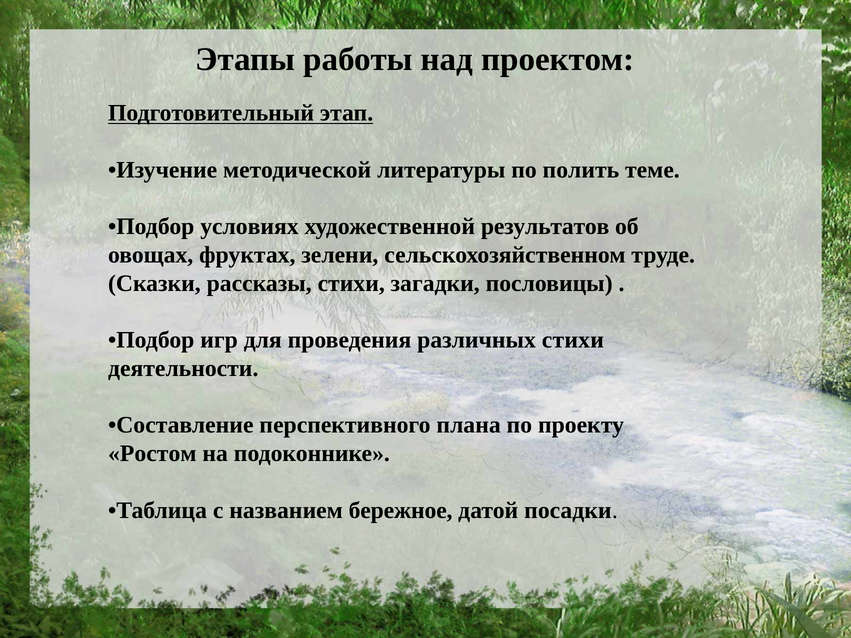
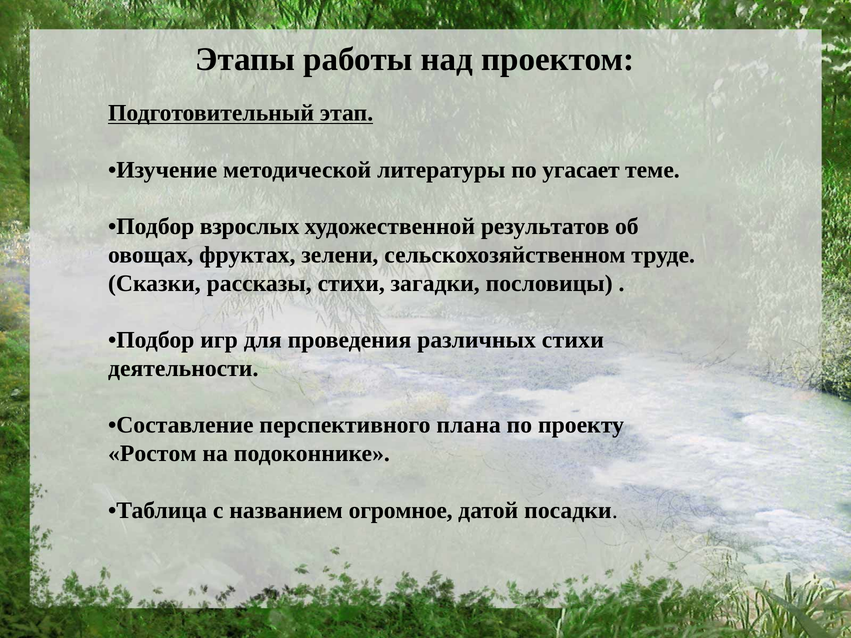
полить: полить -> угасает
условиях: условиях -> взрослых
бережное: бережное -> огромное
